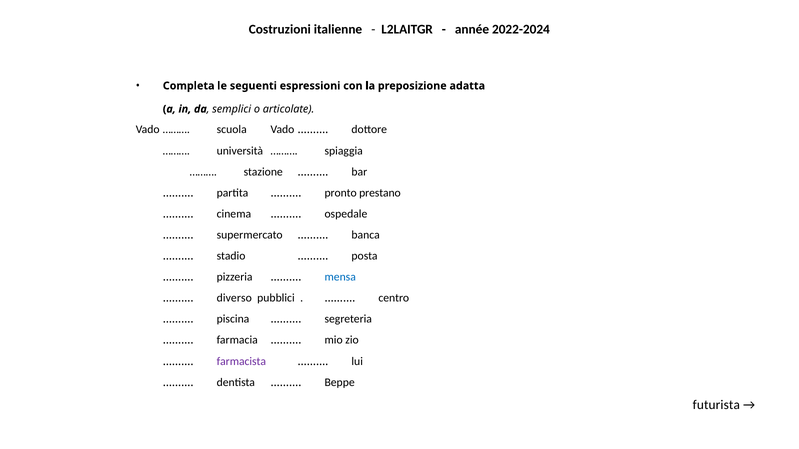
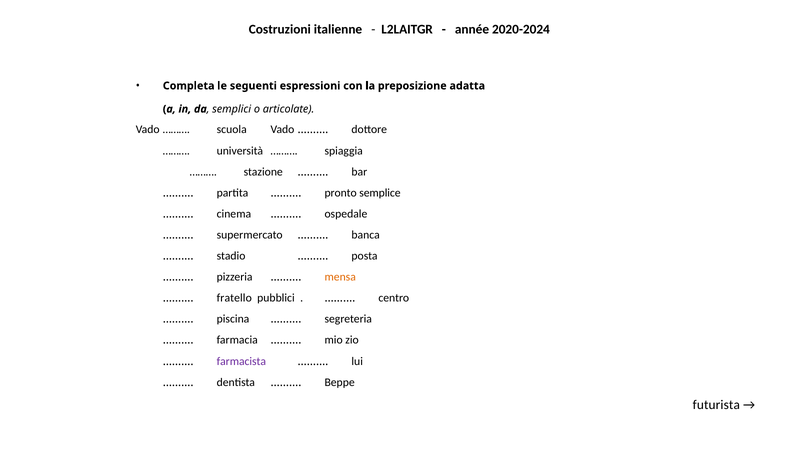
2022-2024: 2022-2024 -> 2020-2024
prestano: prestano -> semplice
mensa colour: blue -> orange
diverso: diverso -> fratello
